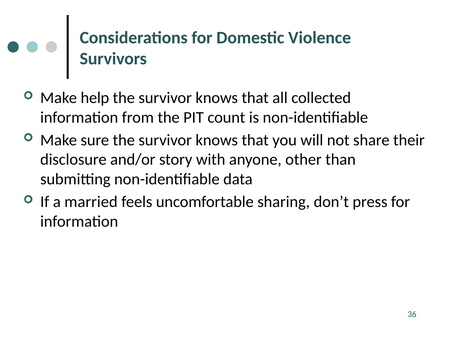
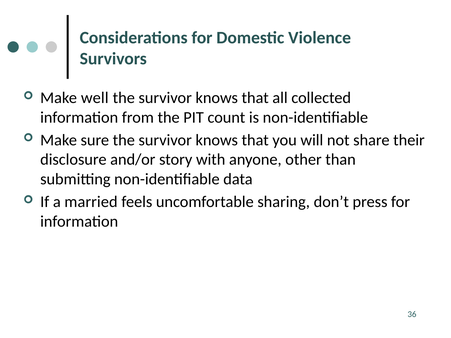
help: help -> well
